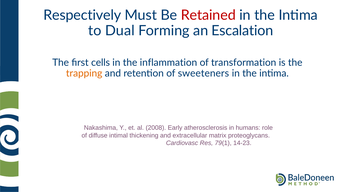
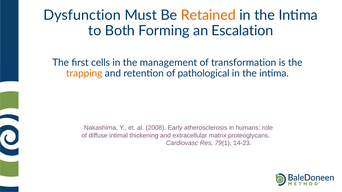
Respectively: Respectively -> Dysfunction
Retained colour: red -> orange
Dual: Dual -> Both
inflammation: inflammation -> management
sweeteners: sweeteners -> pathological
